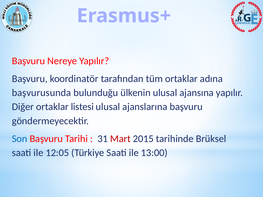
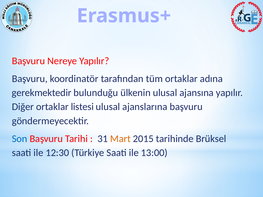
başvurusunda: başvurusunda -> gerekmektedir
Mart colour: red -> orange
12:05: 12:05 -> 12:30
